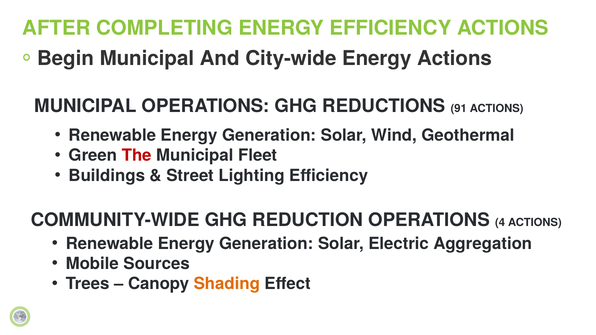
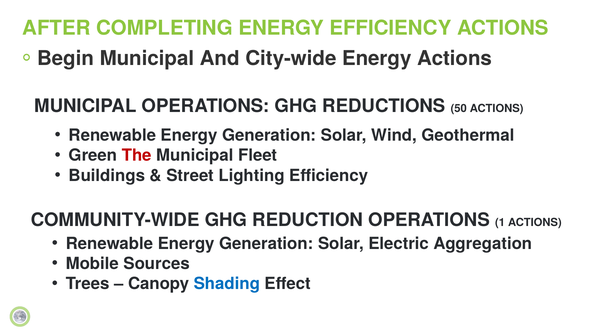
91: 91 -> 50
4: 4 -> 1
Shading colour: orange -> blue
